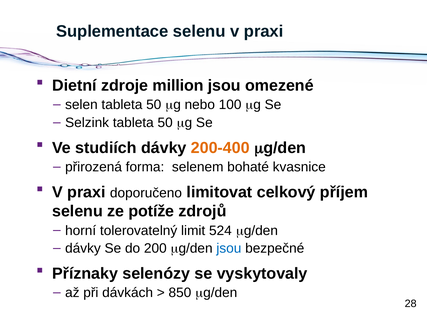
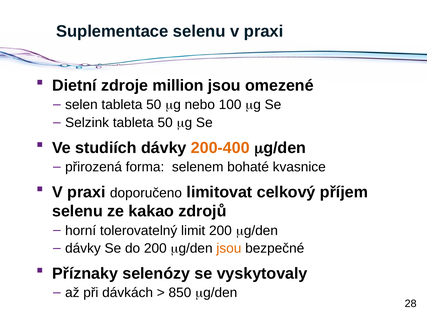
potíže: potíže -> kakao
limit 524: 524 -> 200
jsou at (229, 249) colour: blue -> orange
